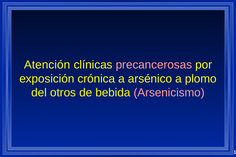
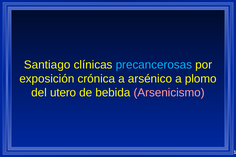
Atención: Atención -> Santiago
precancerosas colour: pink -> light blue
otros: otros -> utero
